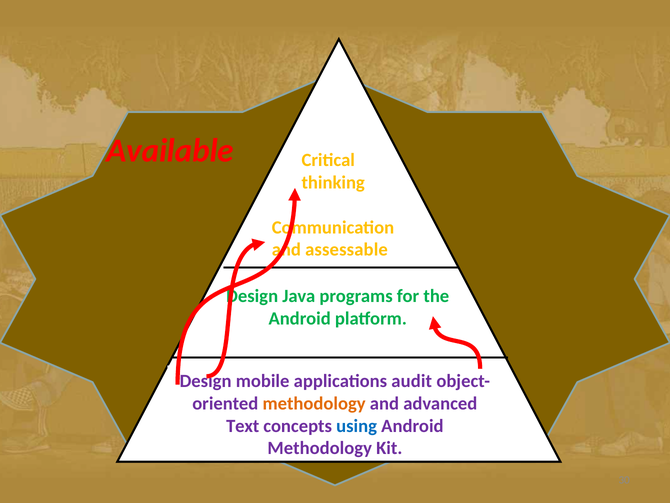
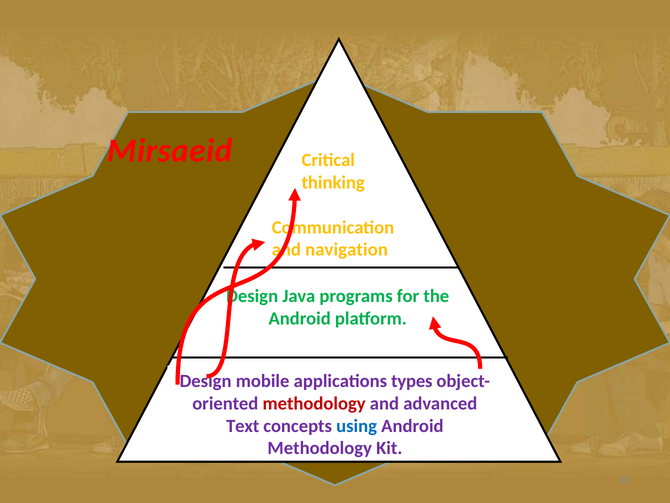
Available: Available -> Mirsaeid
assessable: assessable -> navigation
audit: audit -> types
methodology at (314, 403) colour: orange -> red
